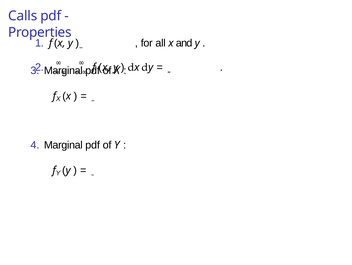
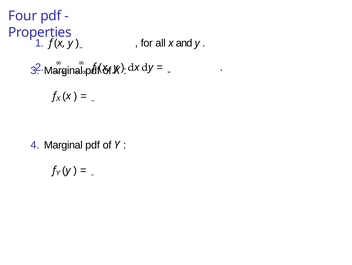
Calls: Calls -> Four
